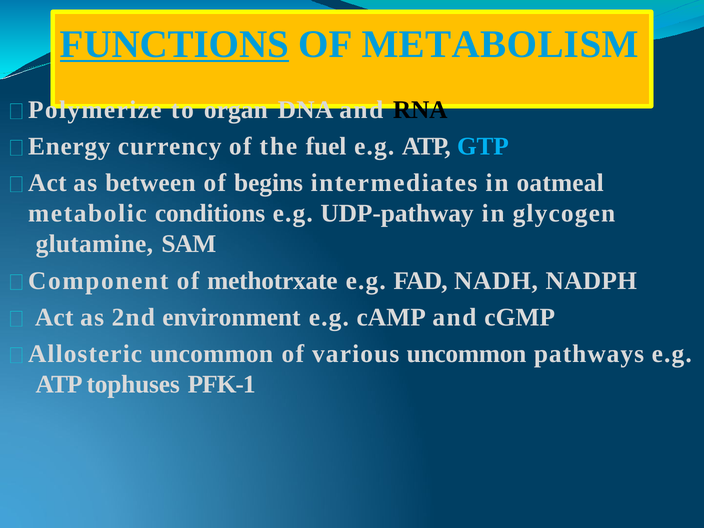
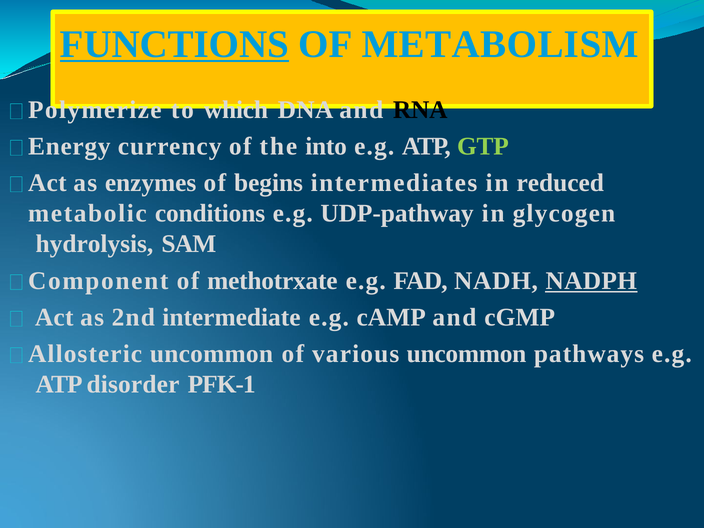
organ: organ -> which
fuel: fuel -> into
GTP colour: light blue -> light green
between: between -> enzymes
oatmeal: oatmeal -> reduced
glutamine: glutamine -> hydrolysis
NADPH underline: none -> present
environment: environment -> intermediate
tophuses: tophuses -> disorder
